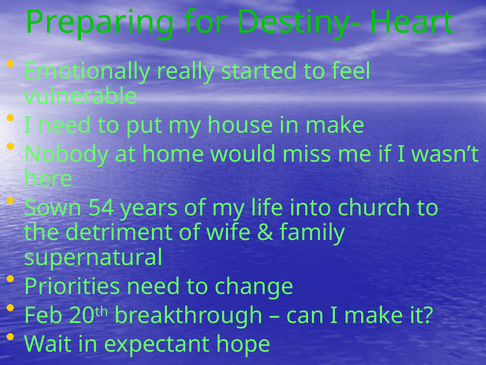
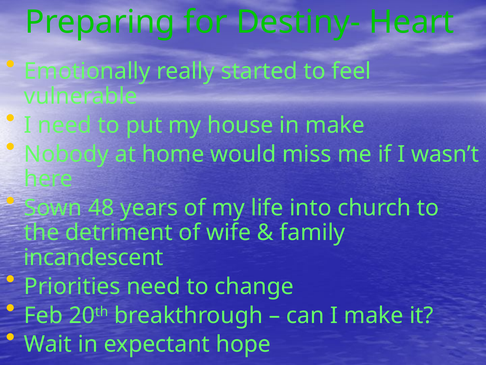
54: 54 -> 48
supernatural: supernatural -> incandescent
